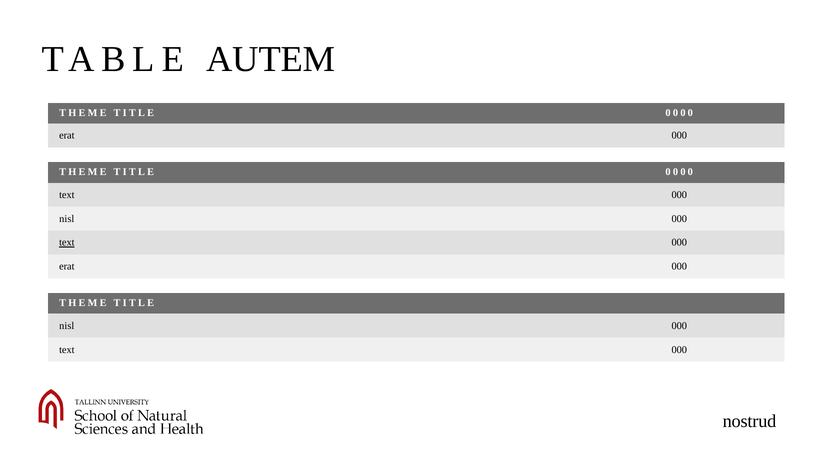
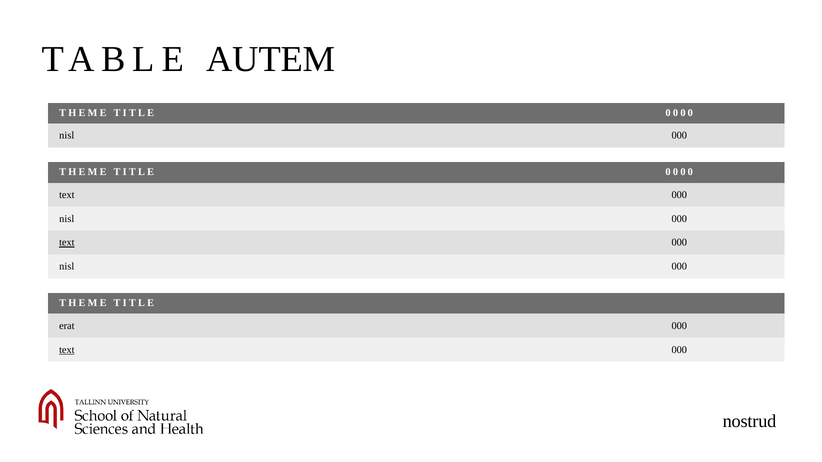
erat at (67, 136): erat -> nisl
erat at (67, 267): erat -> nisl
nisl at (67, 326): nisl -> erat
text at (67, 350) underline: none -> present
